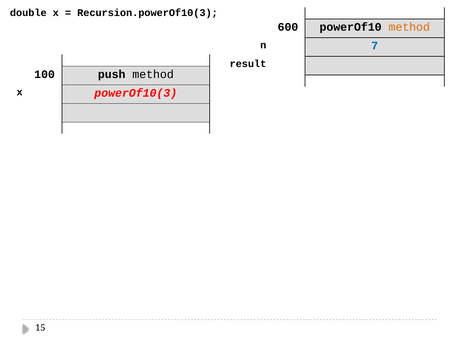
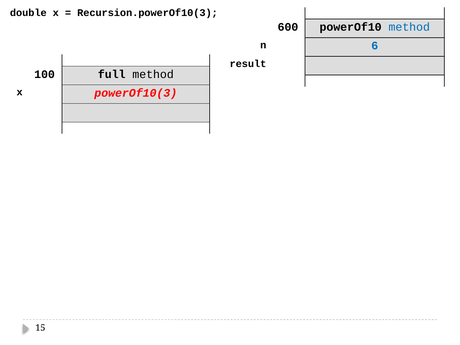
method at (409, 27) colour: orange -> blue
7: 7 -> 6
push: push -> full
